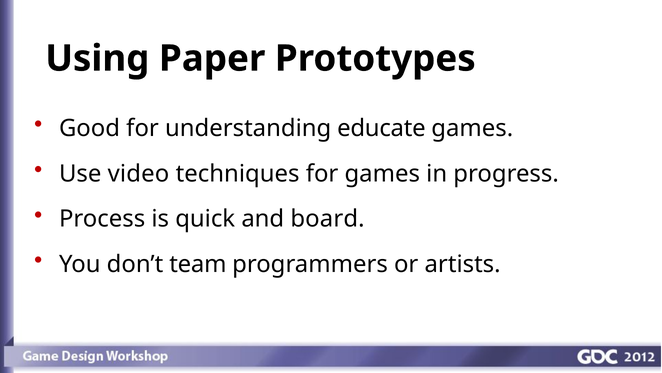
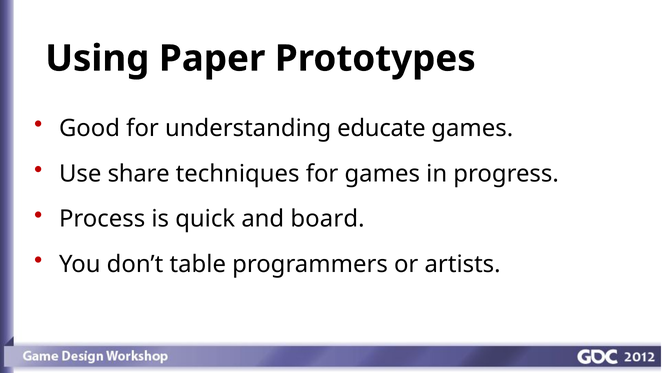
video: video -> share
team: team -> table
